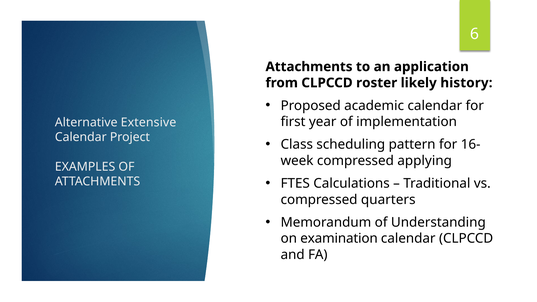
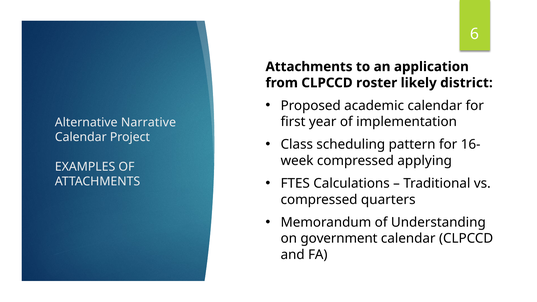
history: history -> district
Extensive: Extensive -> Narrative
examination: examination -> government
